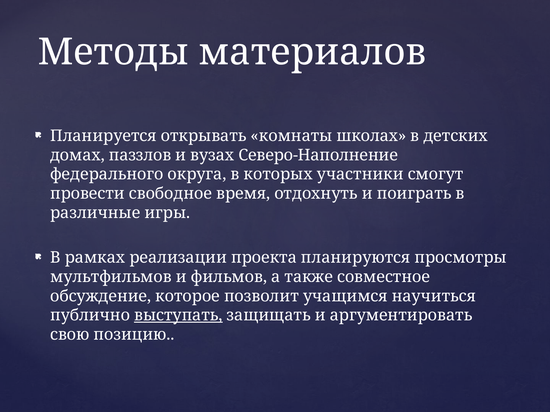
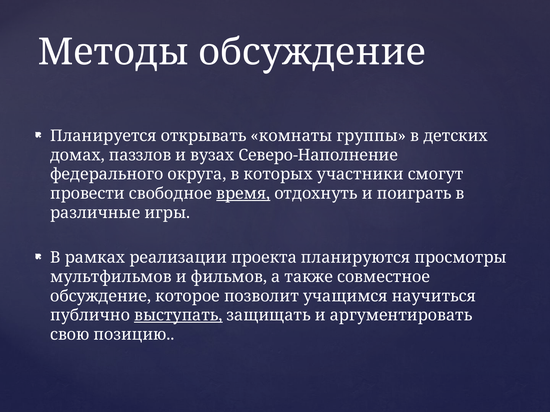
Методы материалов: материалов -> обсуждение
школах: школах -> группы
время underline: none -> present
